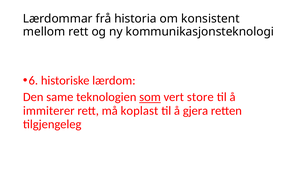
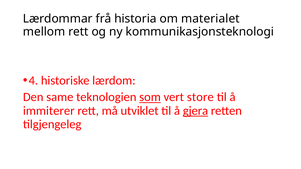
konsistent: konsistent -> materialet
6: 6 -> 4
koplast: koplast -> utviklet
gjera underline: none -> present
